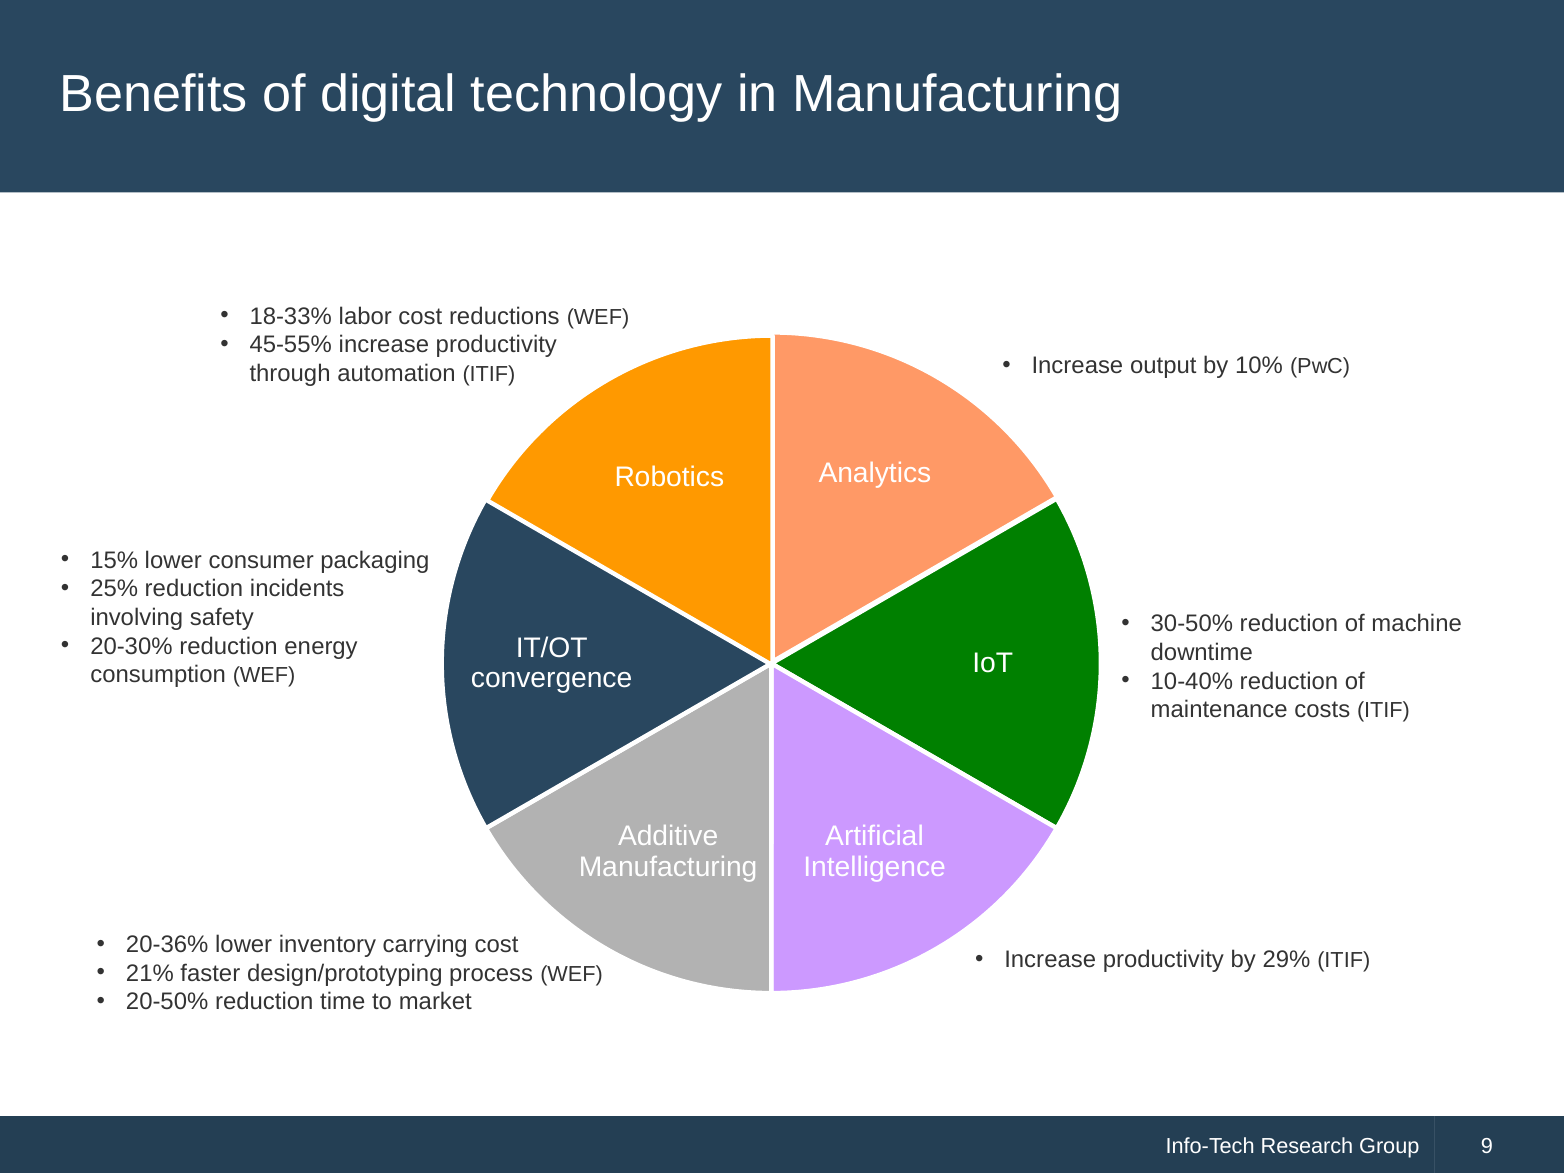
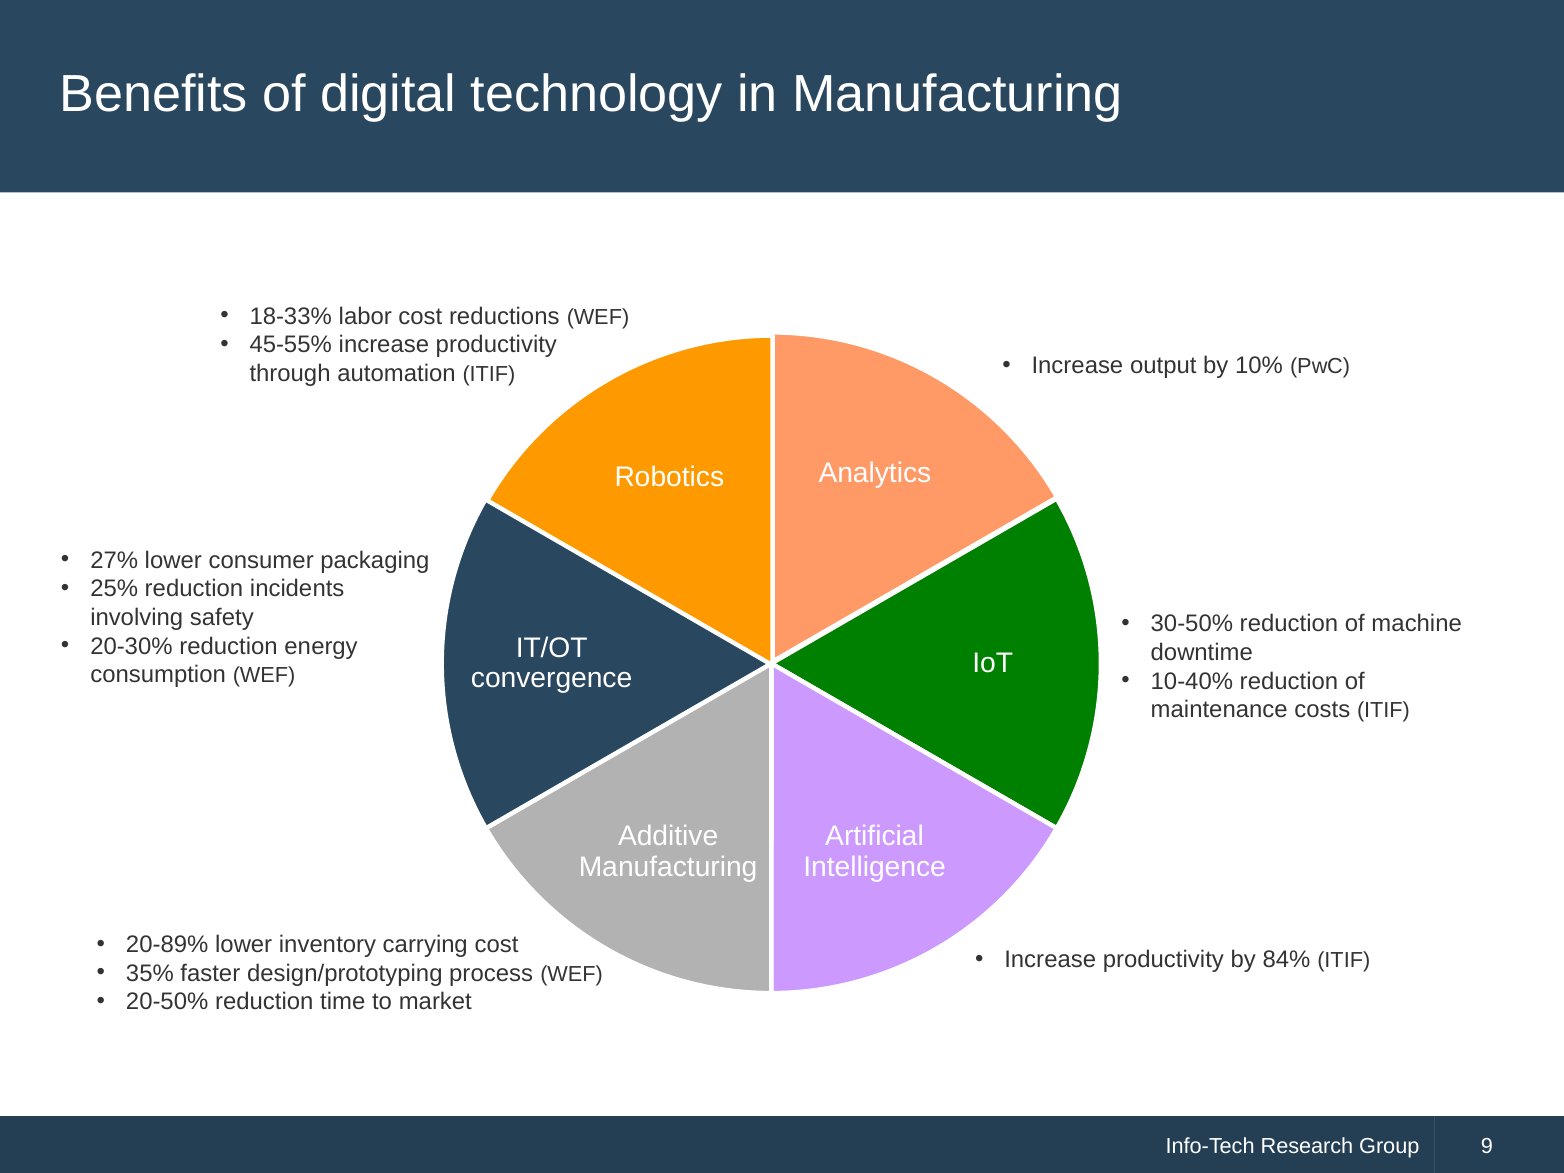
15%: 15% -> 27%
20-36%: 20-36% -> 20-89%
29%: 29% -> 84%
21%: 21% -> 35%
